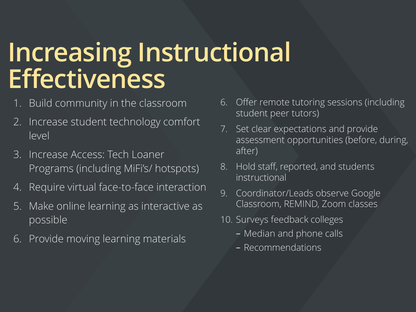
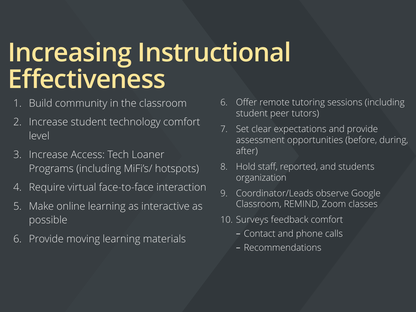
instructional at (261, 178): instructional -> organization
feedback colleges: colleges -> comfort
Median: Median -> Contact
